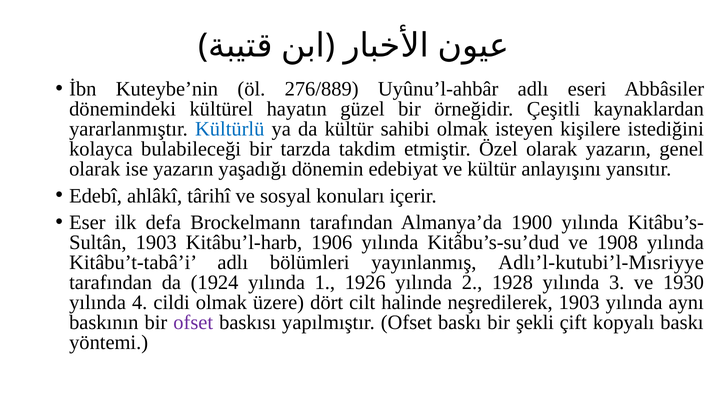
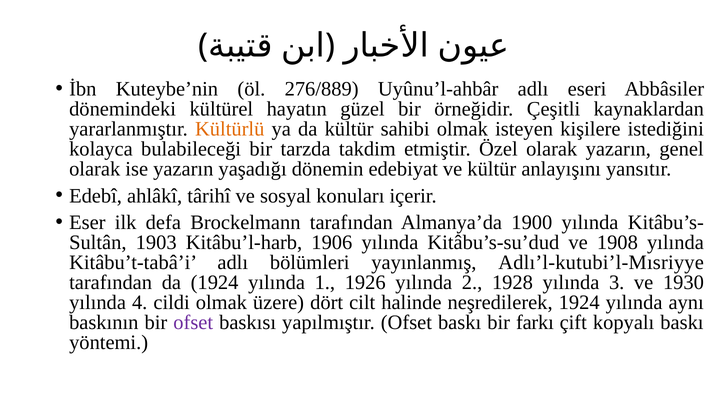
Kültürlü colour: blue -> orange
neşredilerek 1903: 1903 -> 1924
şekli: şekli -> farkı
